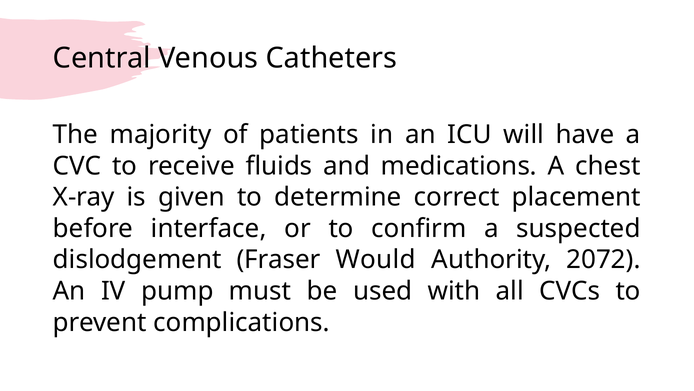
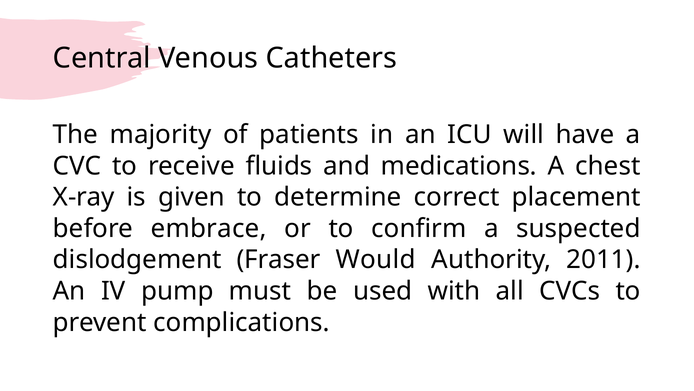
interface: interface -> embrace
2072: 2072 -> 2011
